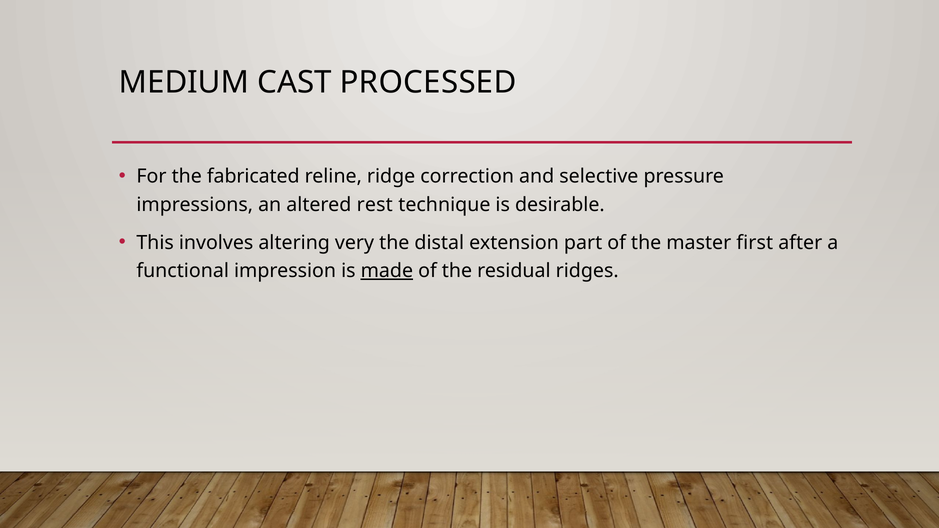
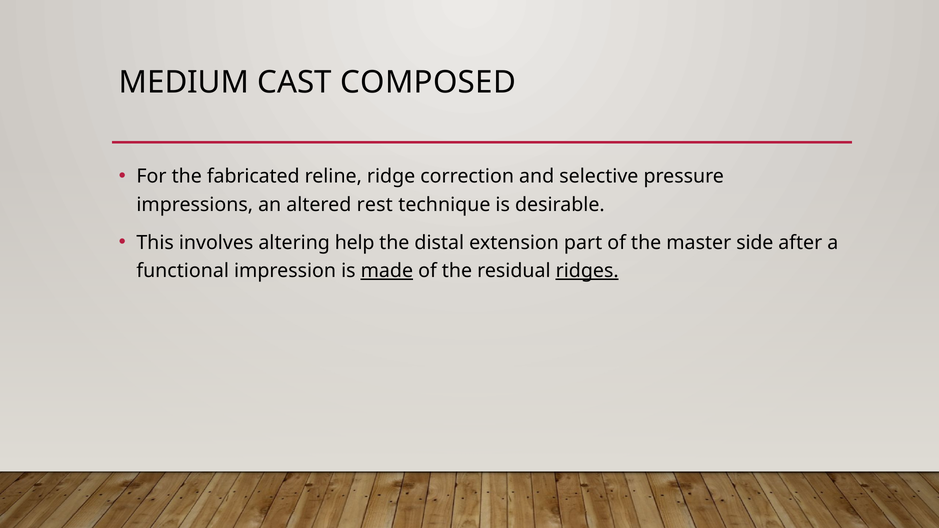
PROCESSED: PROCESSED -> COMPOSED
very: very -> help
first: first -> side
ridges underline: none -> present
